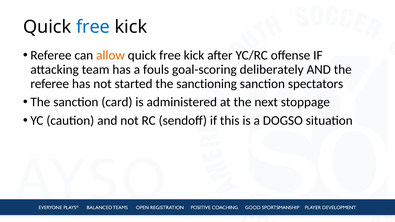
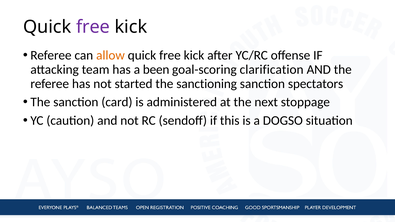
free at (93, 27) colour: blue -> purple
fouls: fouls -> been
deliberately: deliberately -> clarification
